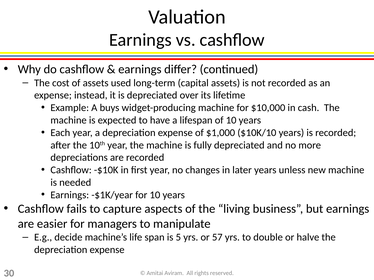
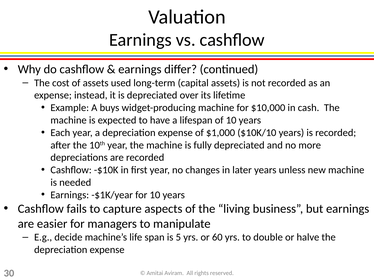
57: 57 -> 60
